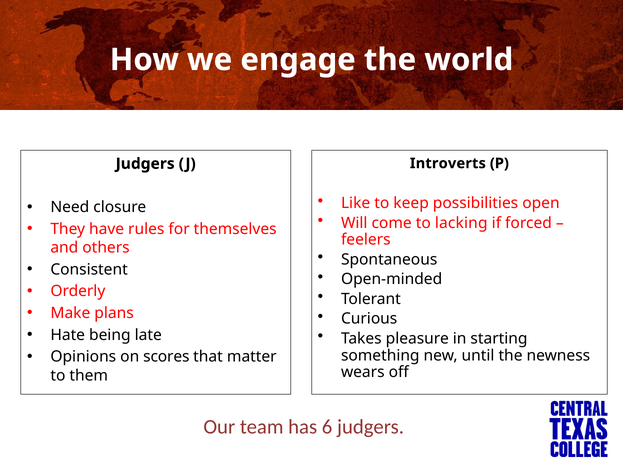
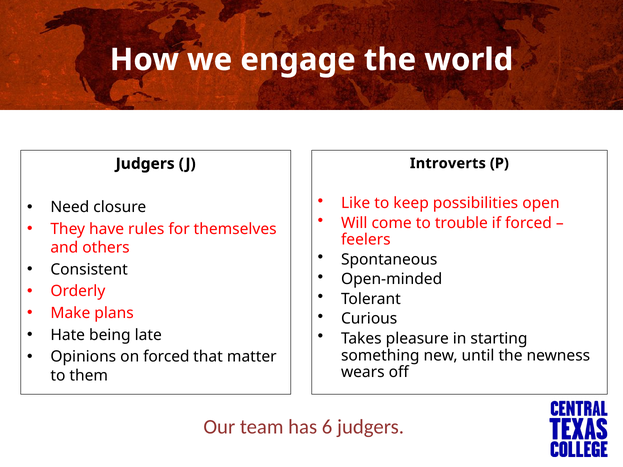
lacking: lacking -> trouble
on scores: scores -> forced
